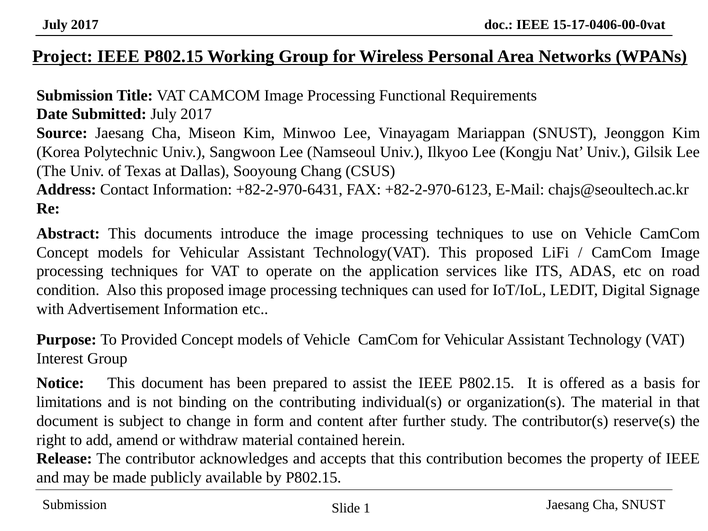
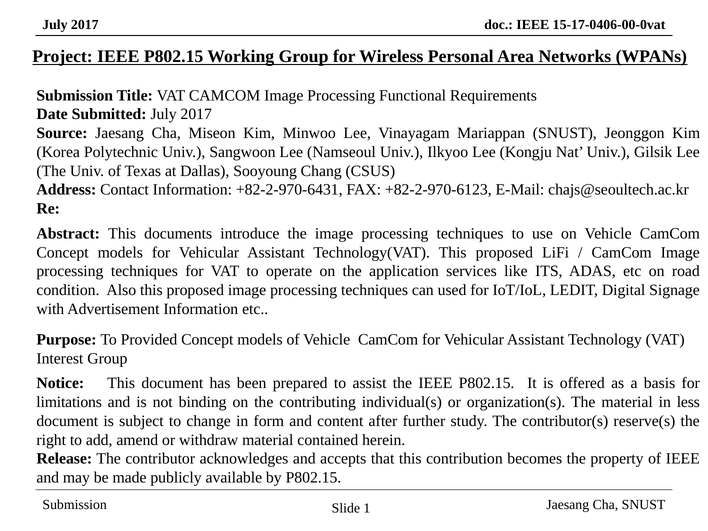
in that: that -> less
